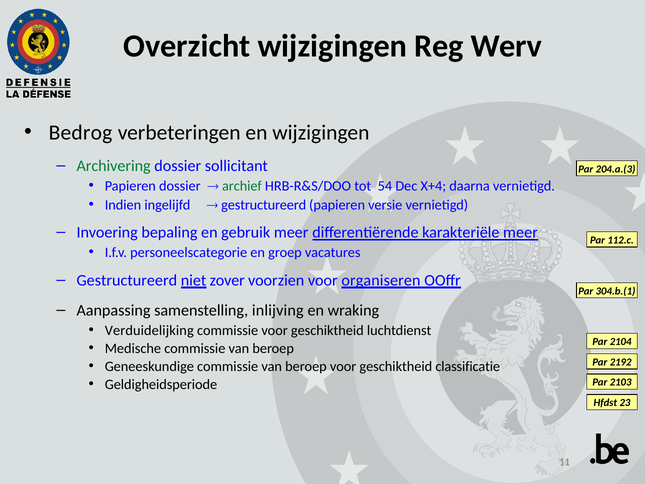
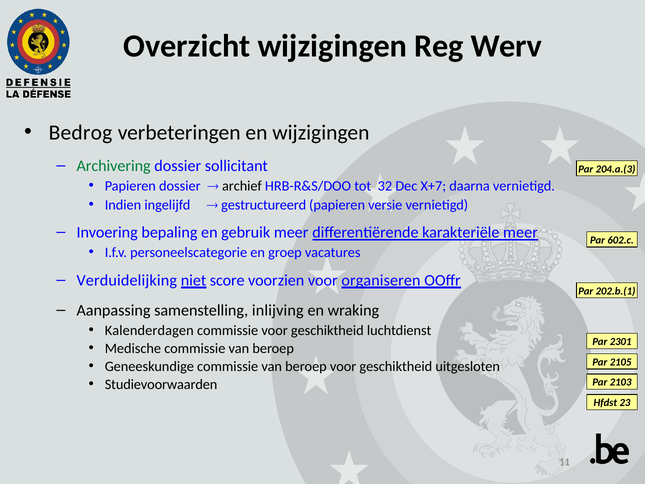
archief colour: green -> black
54: 54 -> 32
X+4: X+4 -> X+7
112.c: 112.c -> 602.c
Gestructureerd at (127, 280): Gestructureerd -> Verduidelijking
zover: zover -> score
304.b.(1: 304.b.(1 -> 202.b.(1
Verduidelijking: Verduidelijking -> Kalenderdagen
2104: 2104 -> 2301
2192: 2192 -> 2105
classificatie: classificatie -> uitgesloten
Geldigheidsperiode: Geldigheidsperiode -> Studievoorwaarden
